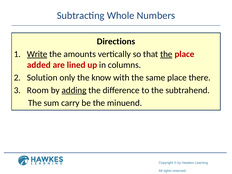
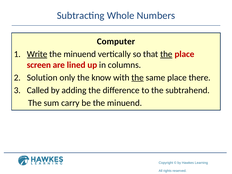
Directions: Directions -> Computer
amounts at (80, 54): amounts -> minuend
added: added -> screen
the at (138, 78) underline: none -> present
Room: Room -> Called
adding underline: present -> none
